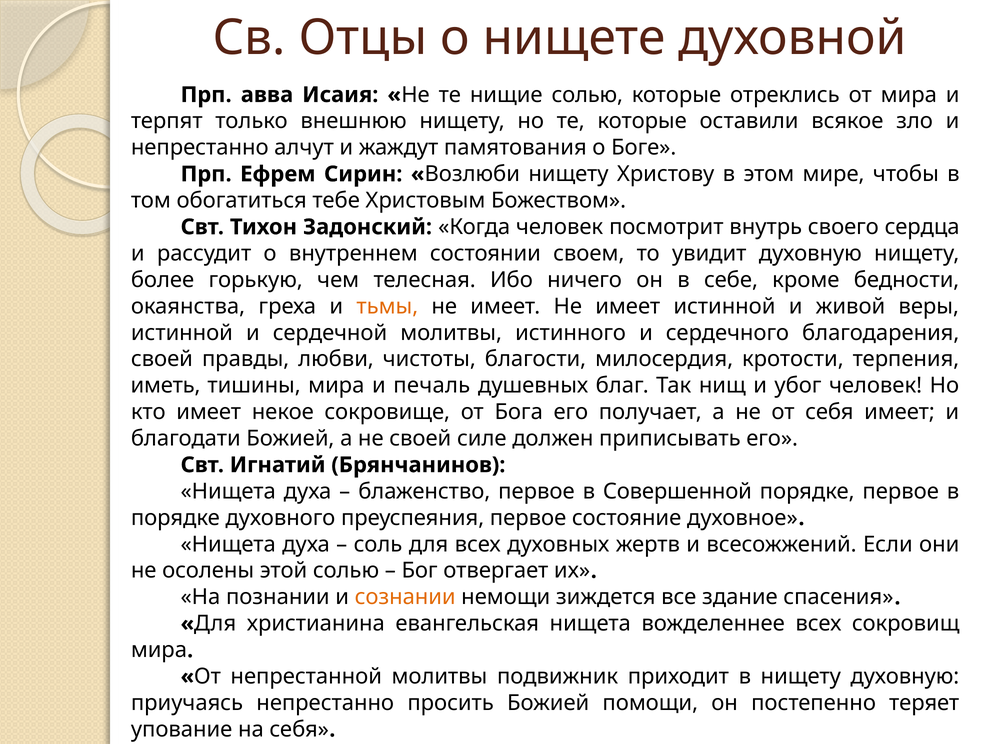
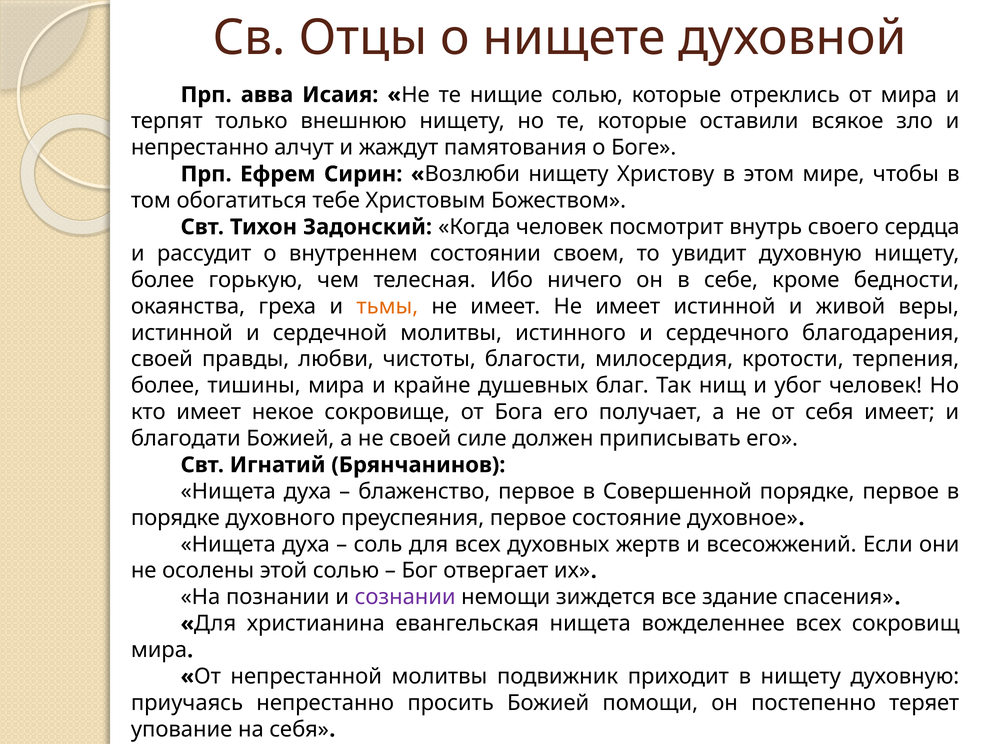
иметь at (165, 386): иметь -> более
печаль: печаль -> крайне
сознании colour: orange -> purple
